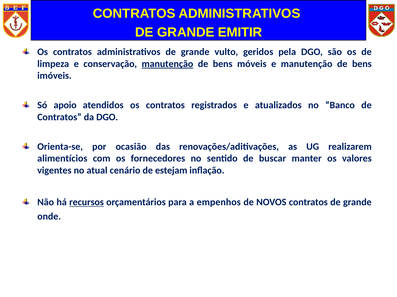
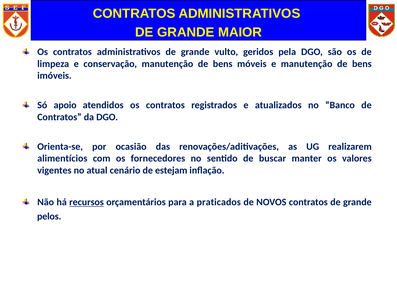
EMITIR: EMITIR -> MAIOR
manutenção at (167, 64) underline: present -> none
empenhos: empenhos -> praticados
onde: onde -> pelos
